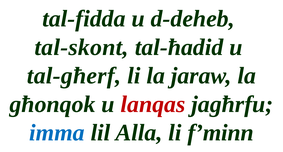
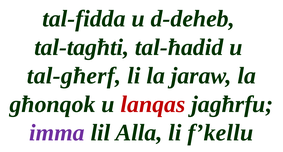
tal-skont: tal-skont -> tal-tagħti
imma colour: blue -> purple
f’minn: f’minn -> f’kellu
